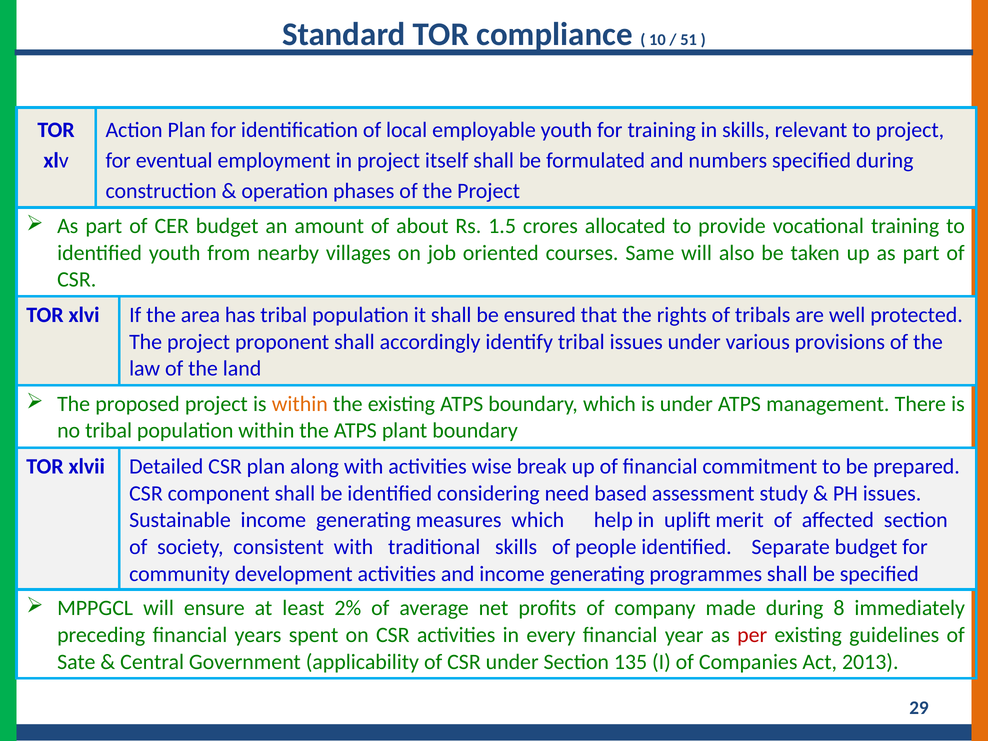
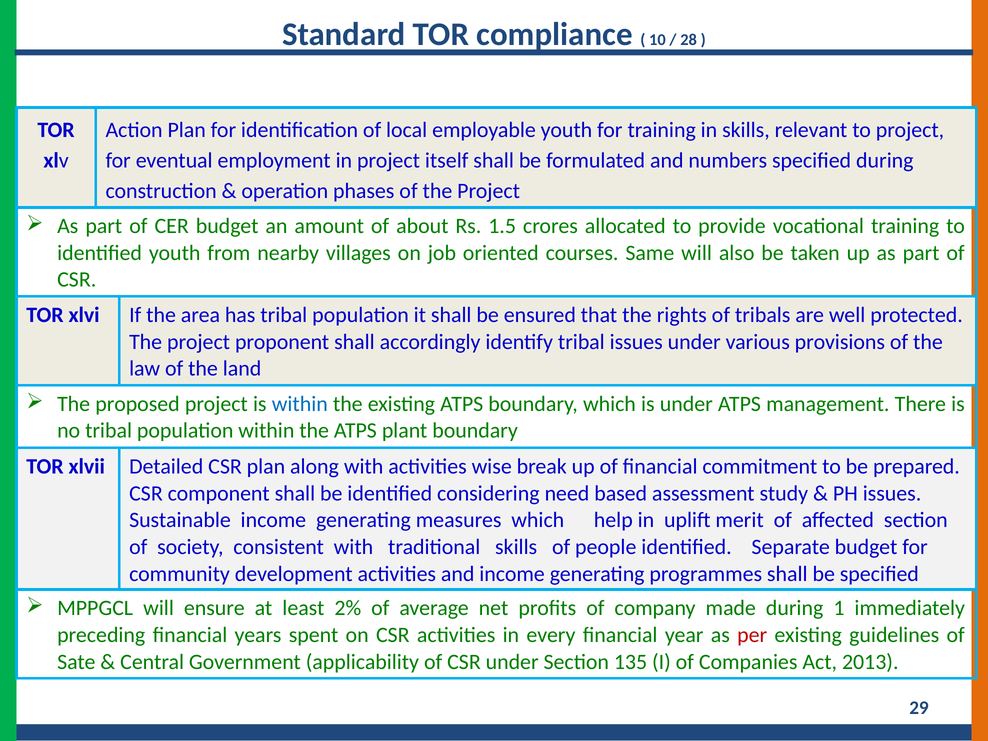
51: 51 -> 28
within at (300, 404) colour: orange -> blue
8: 8 -> 1
